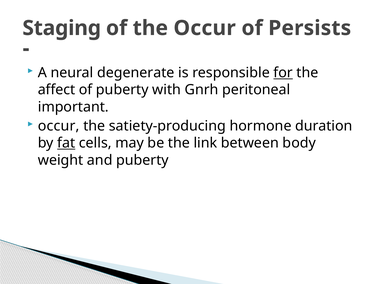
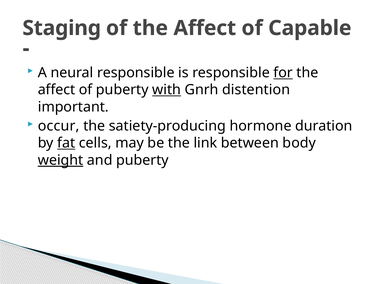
of the Occur: Occur -> Affect
Persists: Persists -> Capable
neural degenerate: degenerate -> responsible
with underline: none -> present
peritoneal: peritoneal -> distention
weight underline: none -> present
